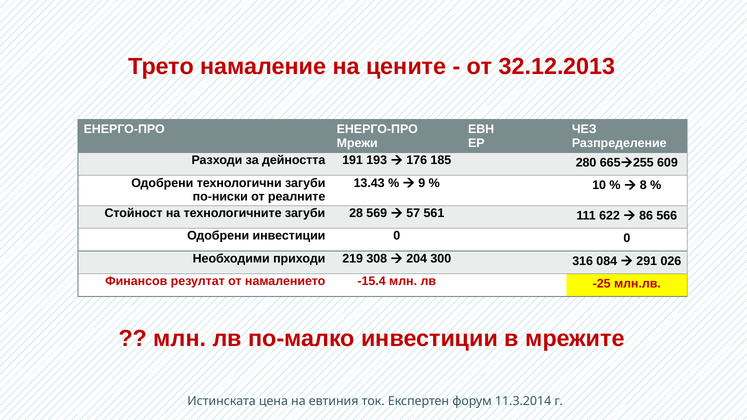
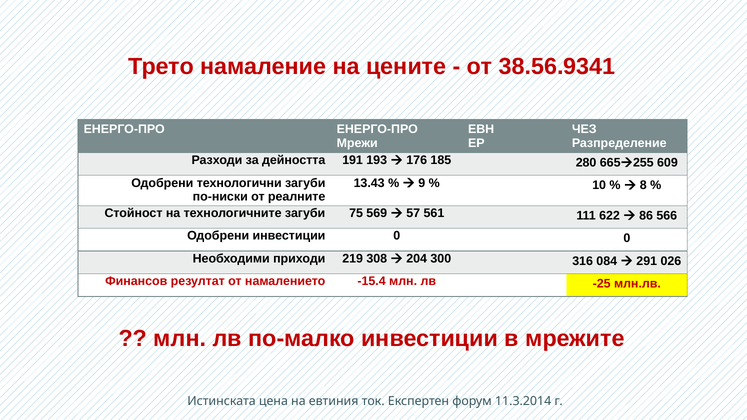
32.12.2013: 32.12.2013 -> 38.56.9341
28: 28 -> 75
